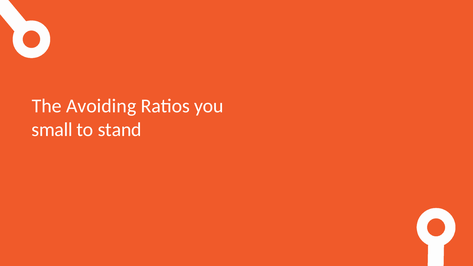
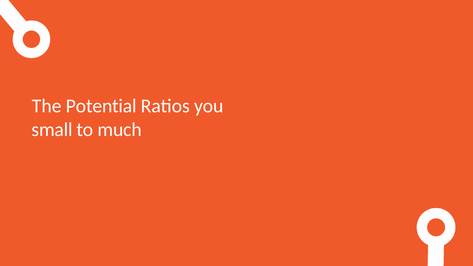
Avoiding: Avoiding -> Potential
stand: stand -> much
